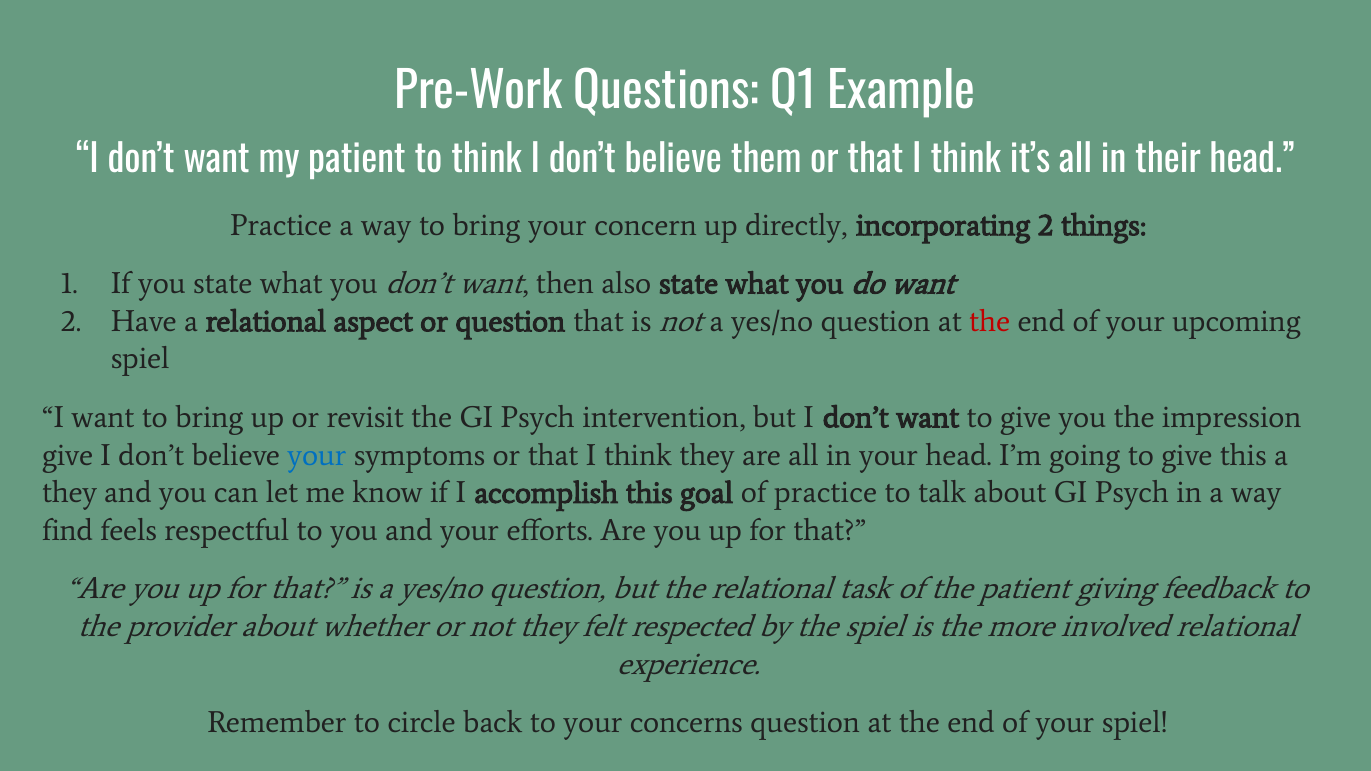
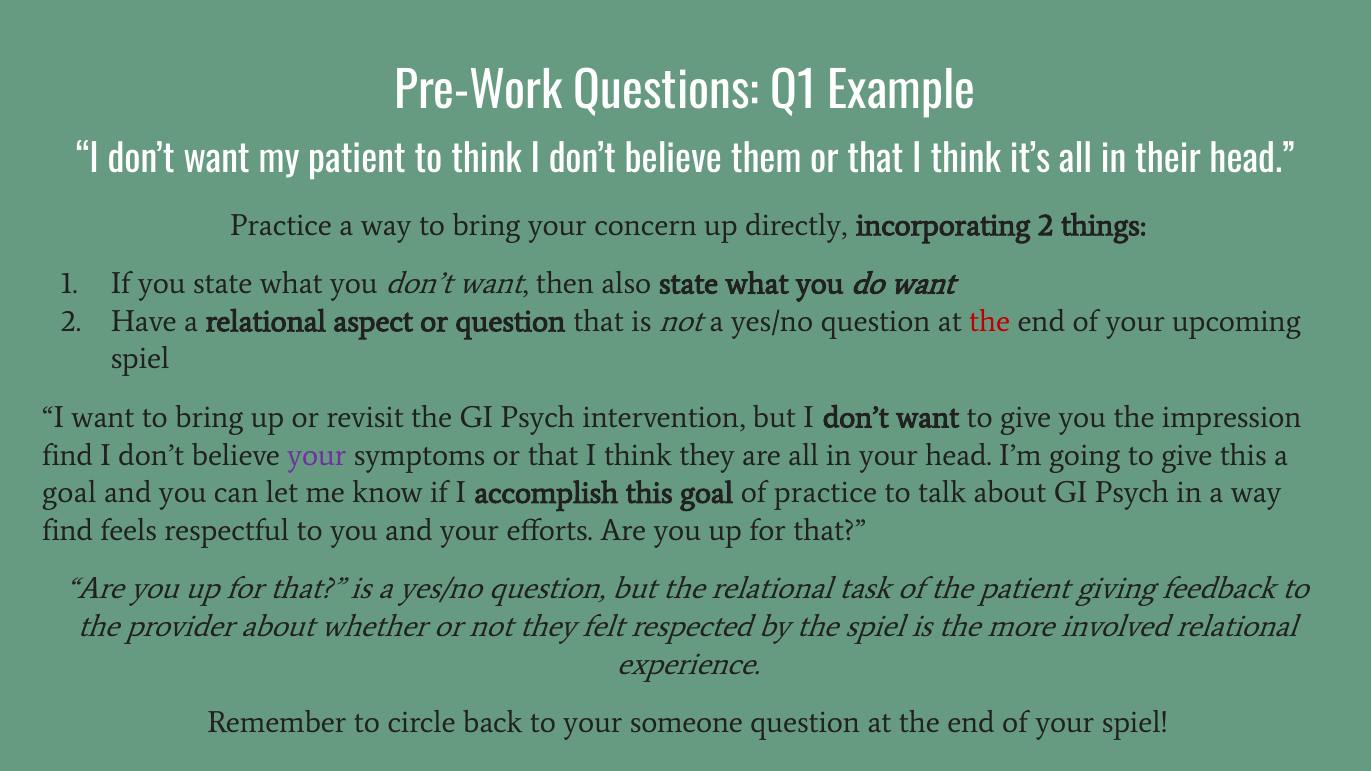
give at (68, 455): give -> find
your at (317, 455) colour: blue -> purple
they at (70, 493): they -> goal
concerns: concerns -> someone
